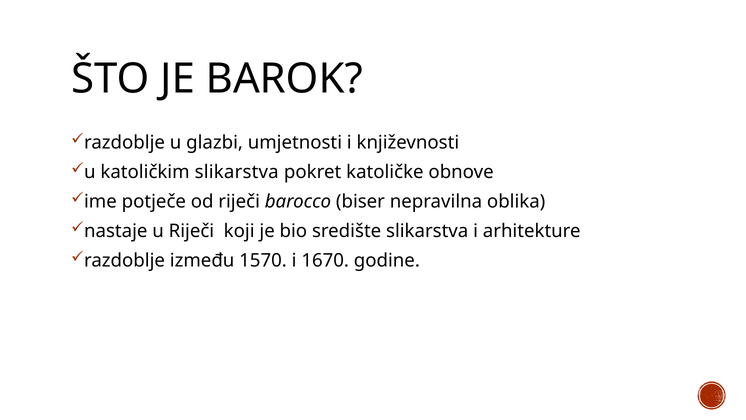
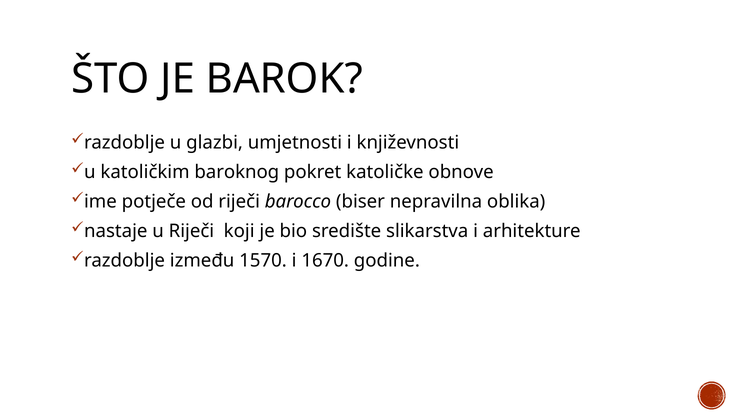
katoličkim slikarstva: slikarstva -> baroknog
